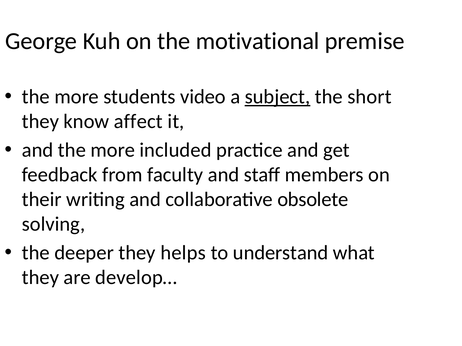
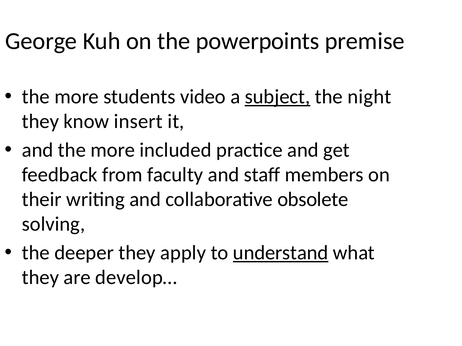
motivational: motivational -> powerpoints
short: short -> night
affect: affect -> insert
helps: helps -> apply
understand underline: none -> present
